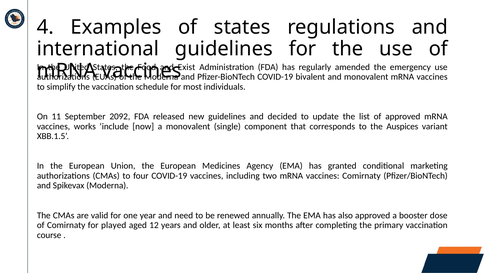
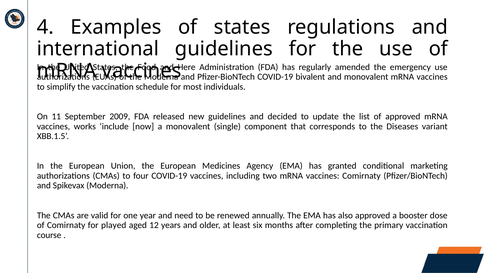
Exist: Exist -> Here
2092: 2092 -> 2009
Auspices: Auspices -> Diseases
